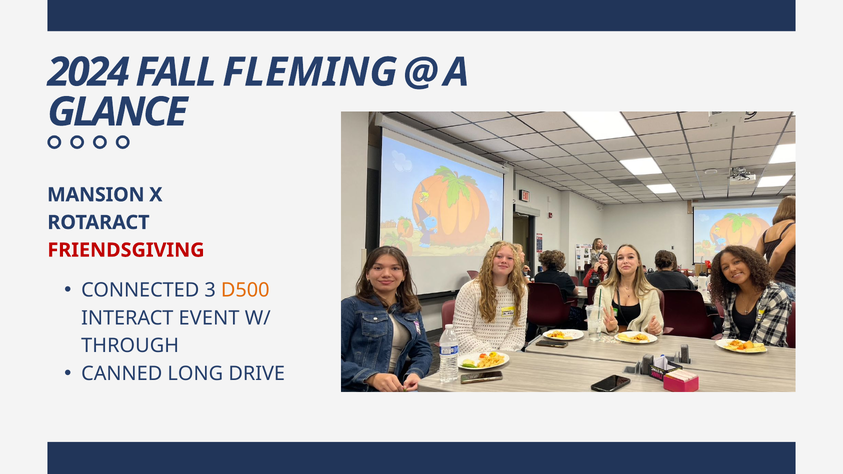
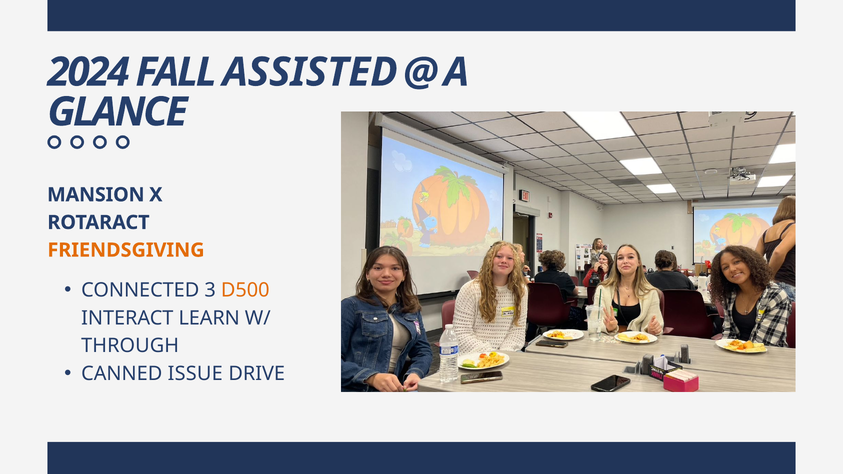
FLEMING: FLEMING -> ASSISTED
FRIENDSGIVING colour: red -> orange
EVENT: EVENT -> LEARN
LONG: LONG -> ISSUE
